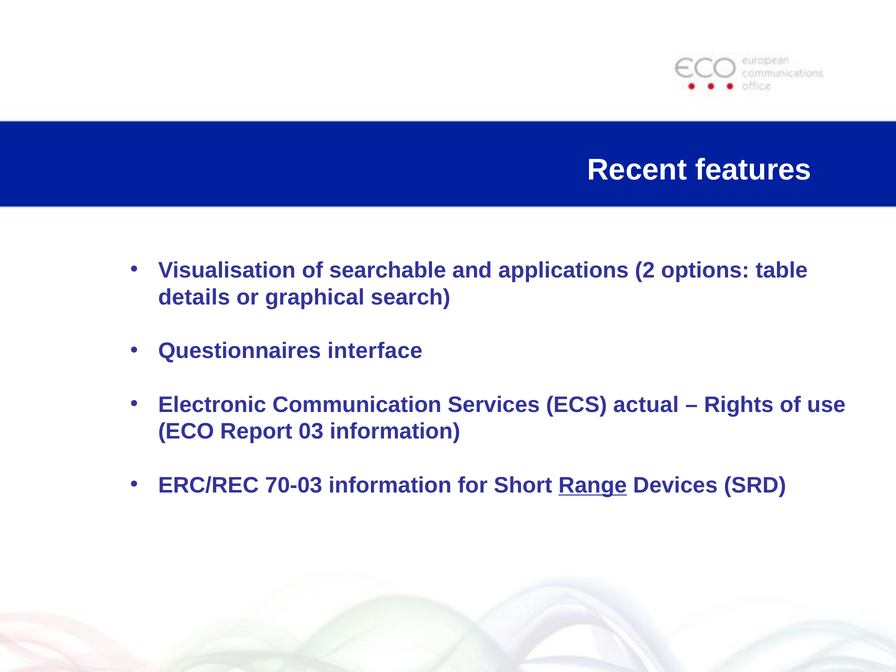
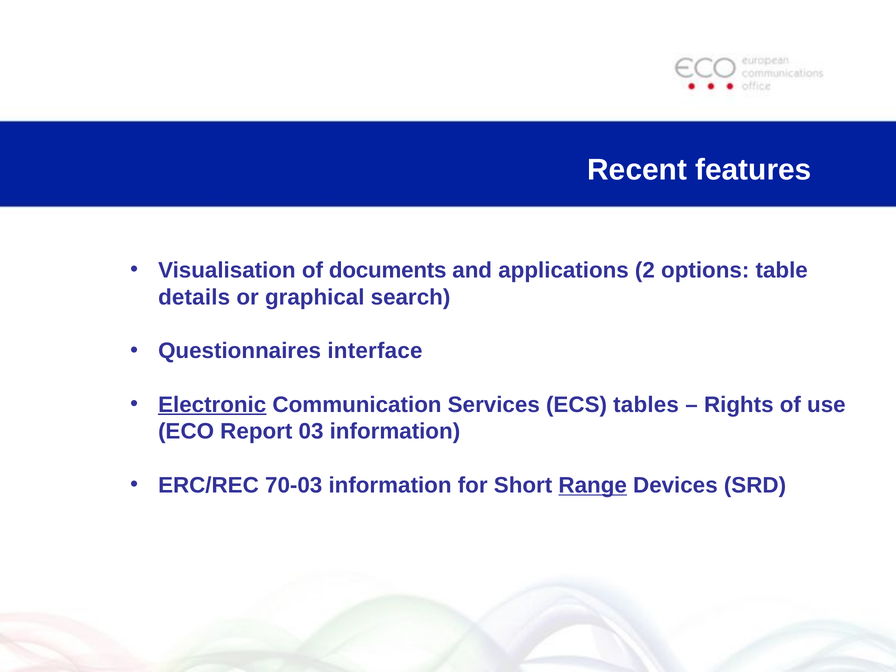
searchable: searchable -> documents
Electronic underline: none -> present
actual: actual -> tables
